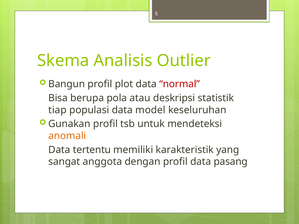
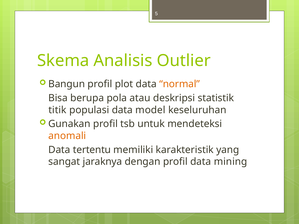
normal colour: red -> orange
tiap: tiap -> titik
anggota: anggota -> jaraknya
pasang: pasang -> mining
